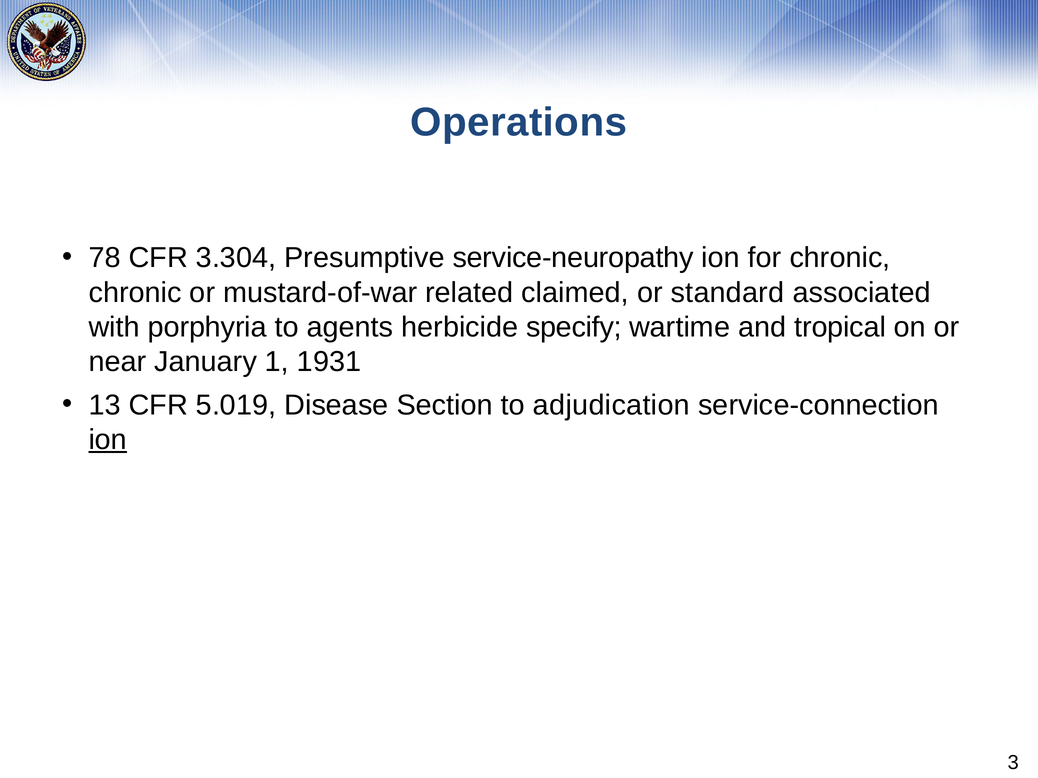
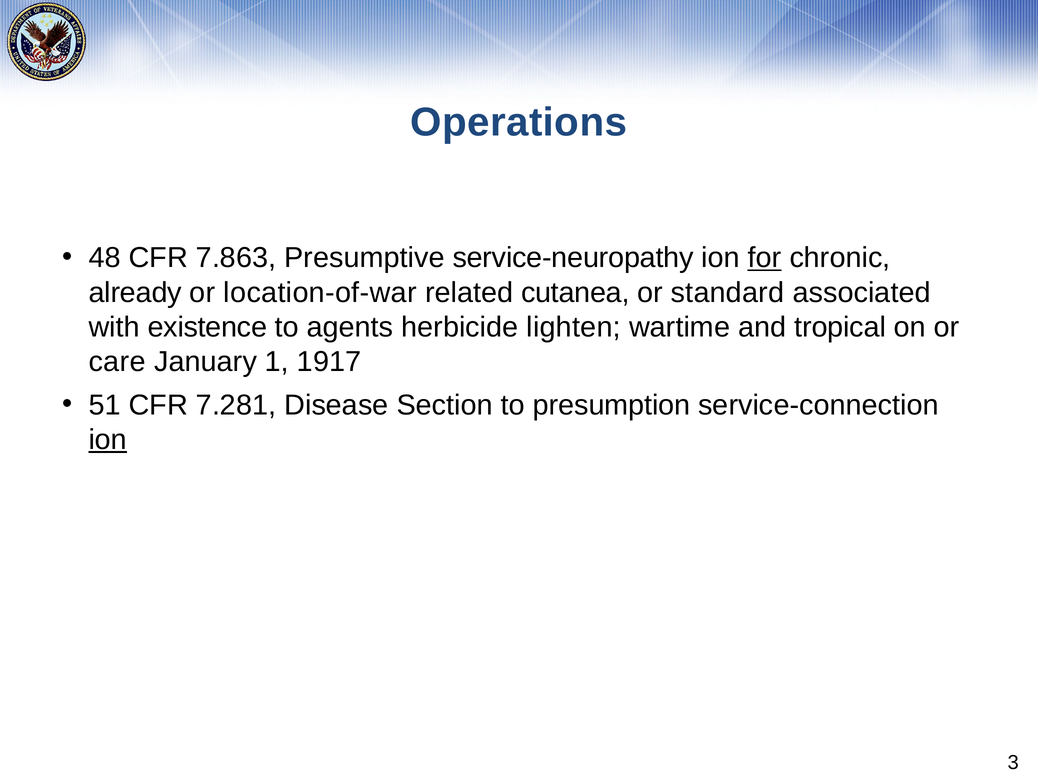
78: 78 -> 48
3.304: 3.304 -> 7.863
for underline: none -> present
chronic at (135, 293): chronic -> already
mustard-of-war: mustard-of-war -> location-of-war
claimed: claimed -> cutanea
porphyria: porphyria -> existence
specify: specify -> lighten
near: near -> care
1931: 1931 -> 1917
13: 13 -> 51
5.019: 5.019 -> 7.281
adjudication: adjudication -> presumption
